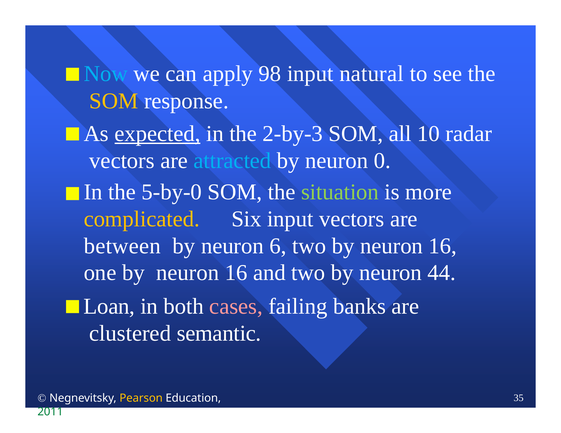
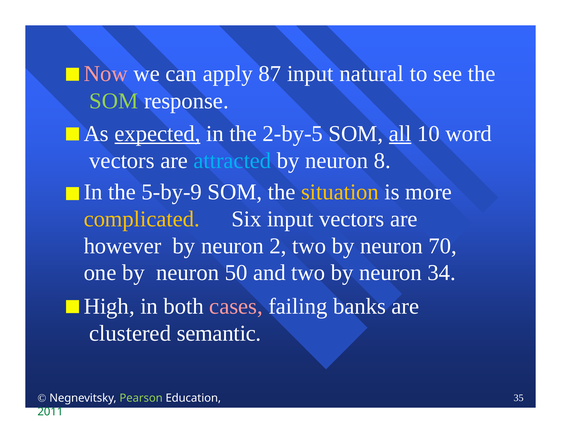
Now colour: light blue -> pink
98: 98 -> 87
SOM at (114, 101) colour: yellow -> light green
2-by-3: 2-by-3 -> 2-by-5
all underline: none -> present
radar: radar -> word
0: 0 -> 8
5-by-0: 5-by-0 -> 5-by-9
situation colour: light green -> yellow
between: between -> however
6: 6 -> 2
two by neuron 16: 16 -> 70
one by neuron 16: 16 -> 50
44: 44 -> 34
Loan: Loan -> High
Pearson colour: yellow -> light green
